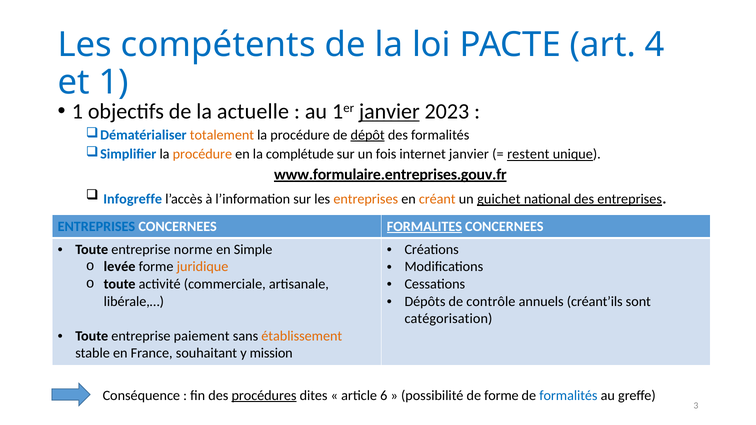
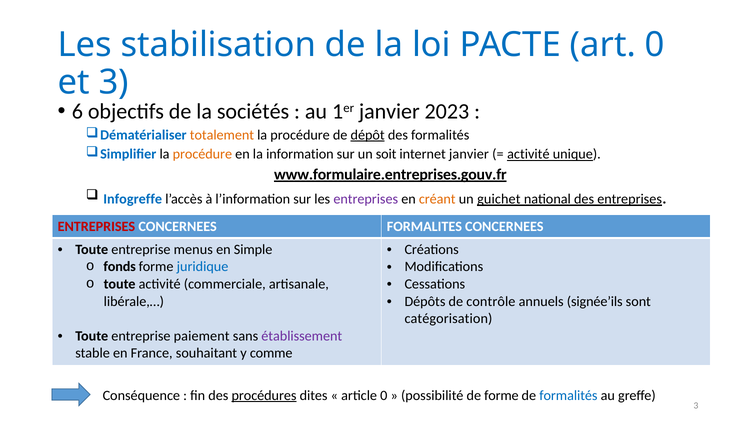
compétents: compétents -> stabilisation
art 4: 4 -> 0
et 1: 1 -> 3
1 at (77, 112): 1 -> 6
actuelle: actuelle -> sociétés
janvier at (389, 112) underline: present -> none
complétude: complétude -> information
fois: fois -> soit
restent at (528, 154): restent -> activité
entreprises at (366, 199) colour: orange -> purple
ENTREPRISES at (96, 227) colour: blue -> red
FORMALITES underline: present -> none
norme: norme -> menus
levée: levée -> fonds
juridique colour: orange -> blue
créant’ils: créant’ils -> signée’ils
établissement colour: orange -> purple
mission: mission -> comme
article 6: 6 -> 0
